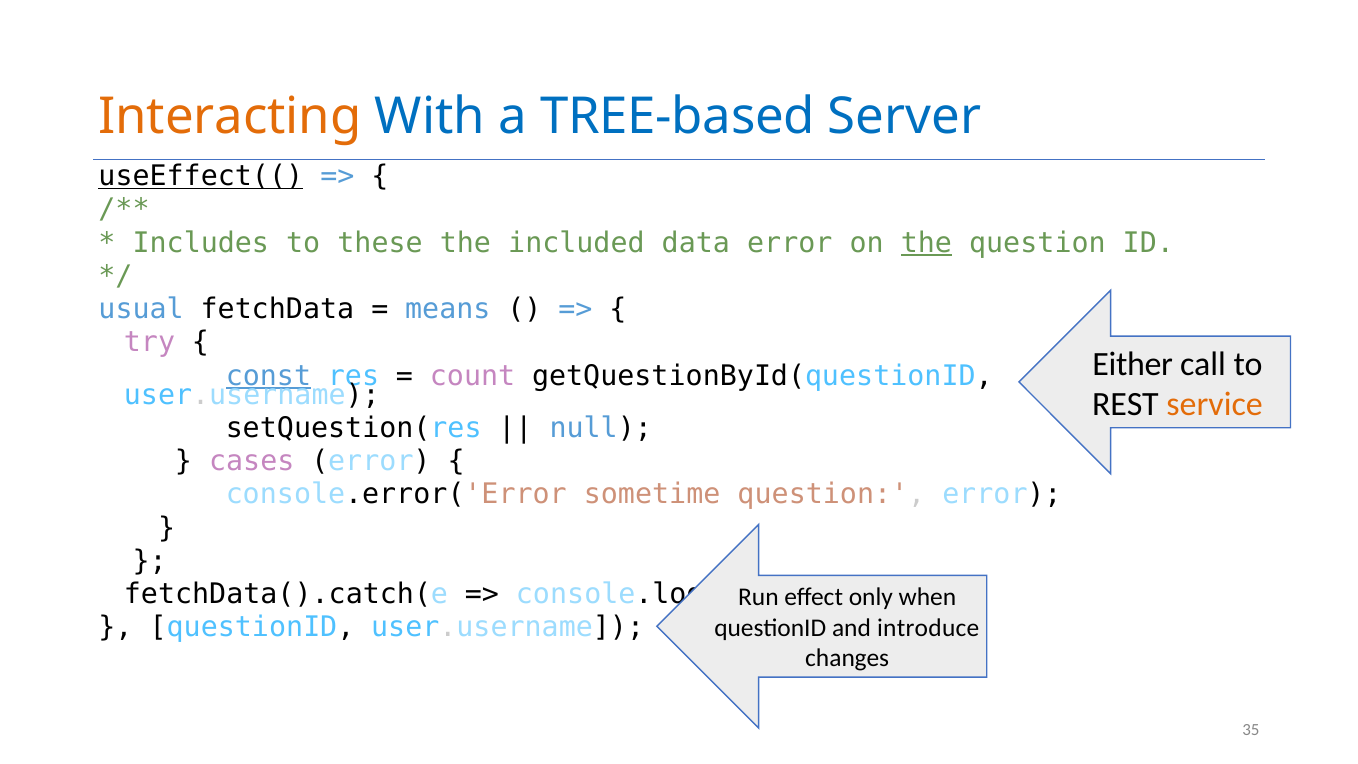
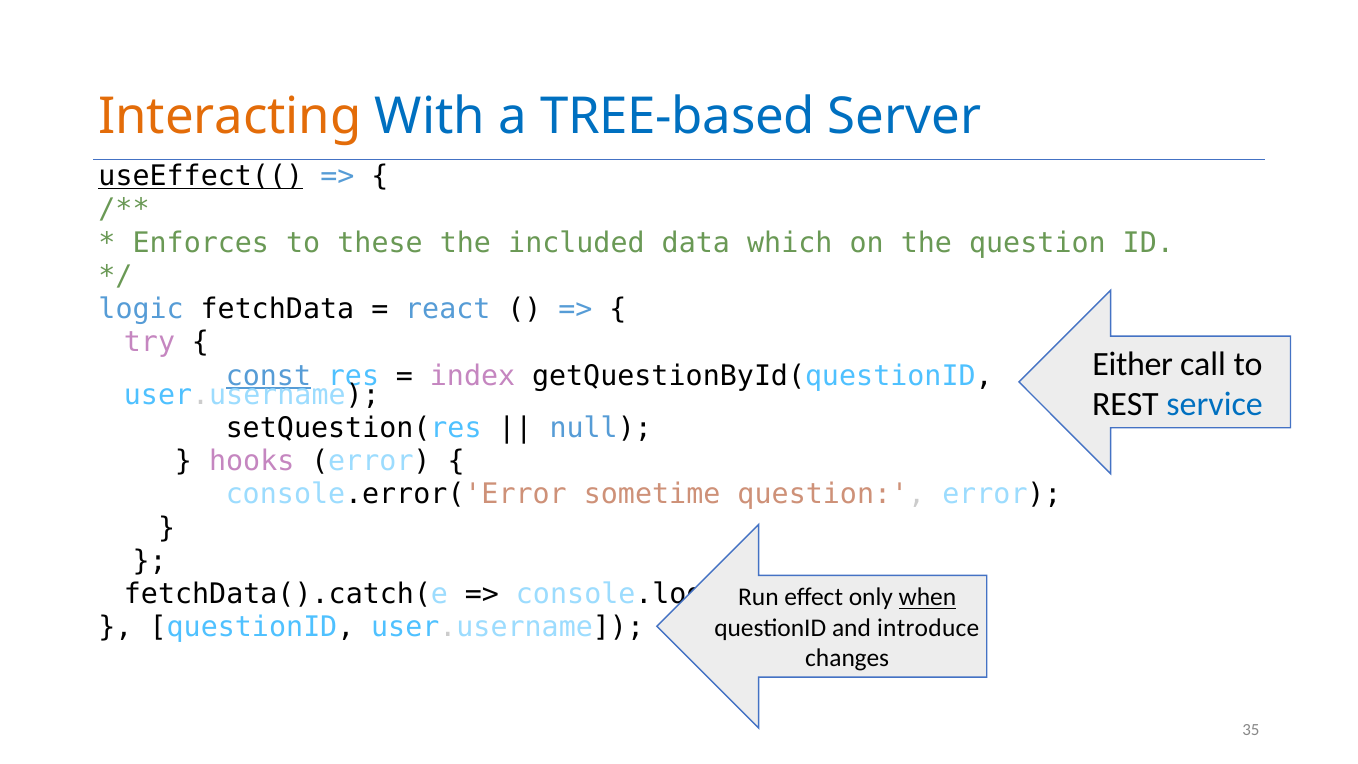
Includes: Includes -> Enforces
data error: error -> which
the at (926, 243) underline: present -> none
usual: usual -> logic
means: means -> react
count: count -> index
service colour: orange -> blue
cases: cases -> hooks
when underline: none -> present
